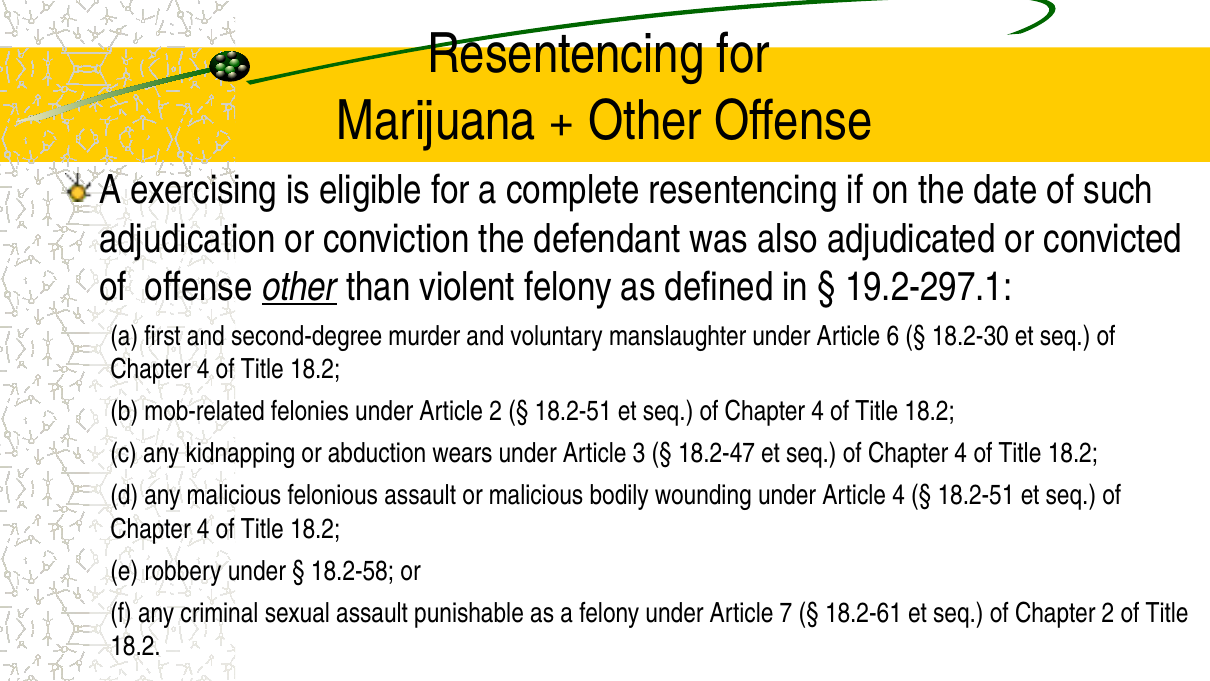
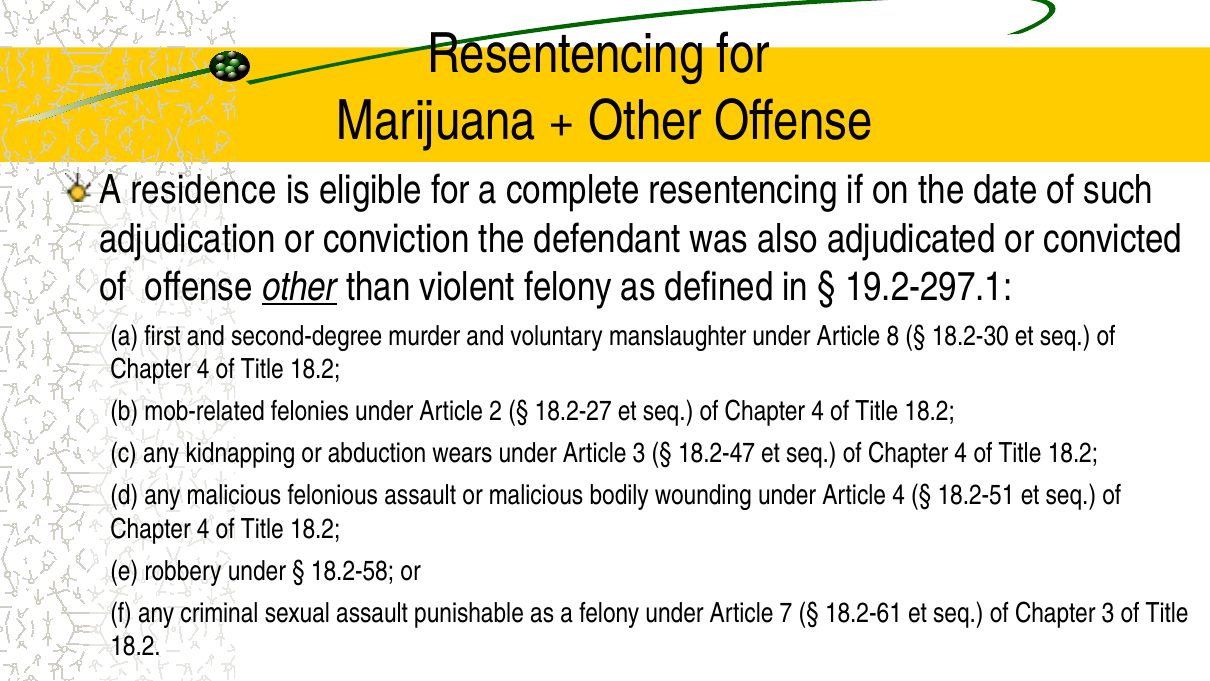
exercising: exercising -> residence
6: 6 -> 8
18.2-51 at (573, 411): 18.2-51 -> 18.2-27
Chapter 2: 2 -> 3
